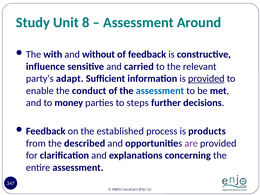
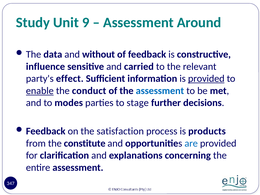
8: 8 -> 9
with: with -> data
adapt: adapt -> effect
enable underline: none -> present
money: money -> modes
steps: steps -> stage
established: established -> satisfaction
described: described -> constitute
are colour: purple -> blue
